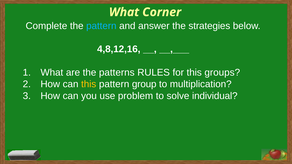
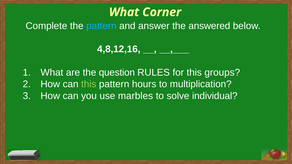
strategies: strategies -> answered
patterns: patterns -> question
this at (89, 84) colour: yellow -> light green
group: group -> hours
problem: problem -> marbles
